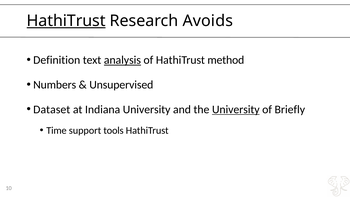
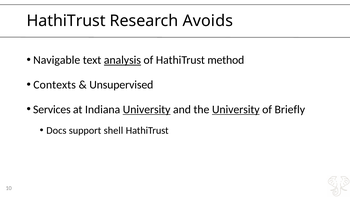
HathiTrust at (66, 21) underline: present -> none
Definition: Definition -> Navigable
Numbers: Numbers -> Contexts
Dataset: Dataset -> Services
University at (147, 109) underline: none -> present
Time: Time -> Docs
tools: tools -> shell
